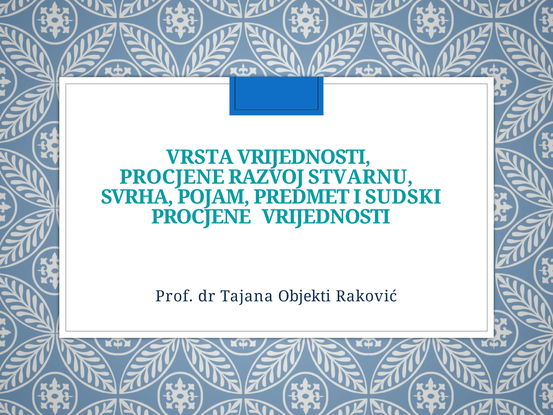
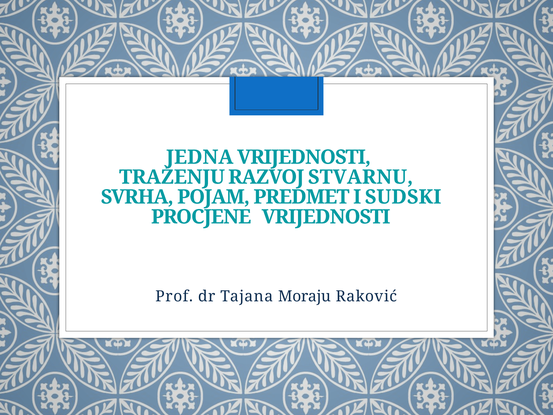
VRSTA: VRSTA -> JEDNA
PROCJENE at (172, 177): PROCJENE -> TRAŽENJU
Objekti: Objekti -> Moraju
